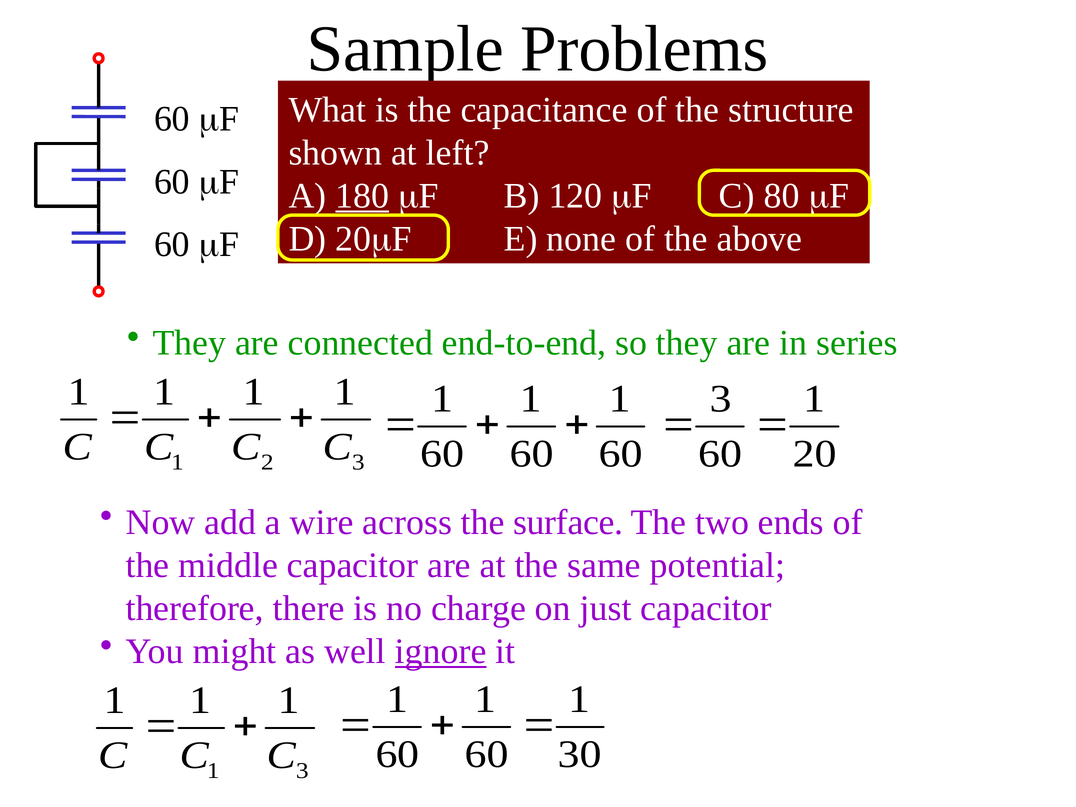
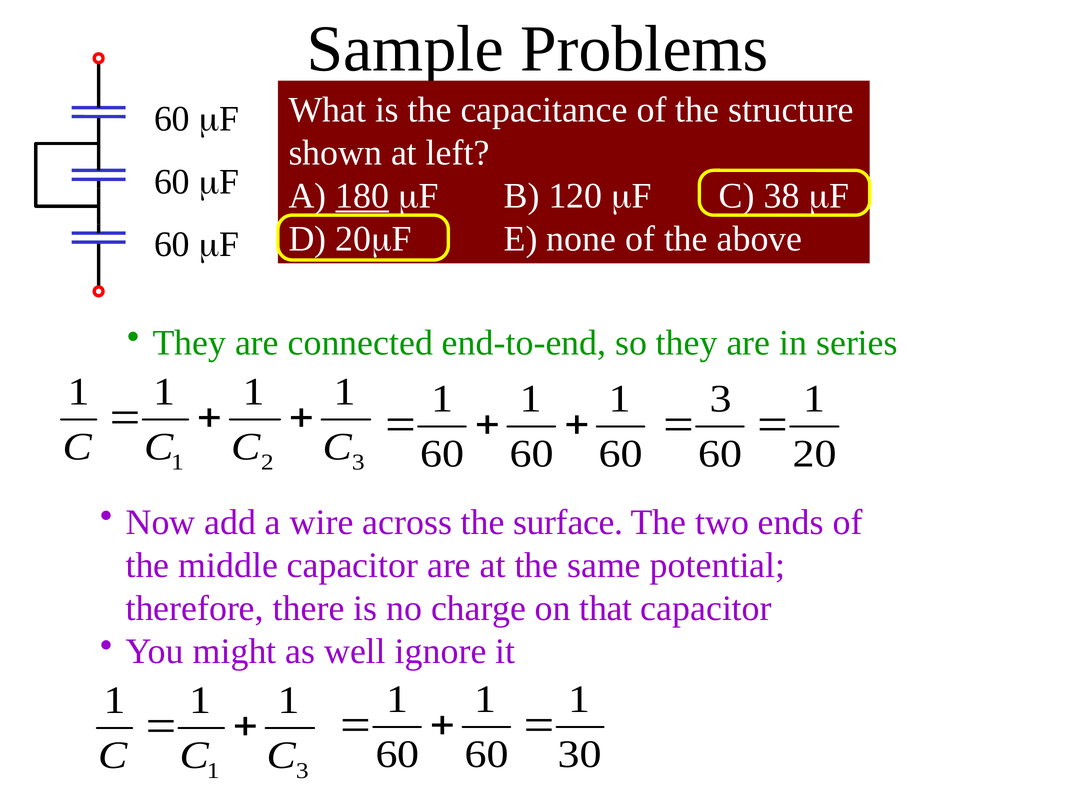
80: 80 -> 38
just: just -> that
ignore underline: present -> none
